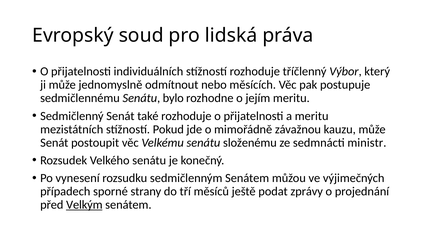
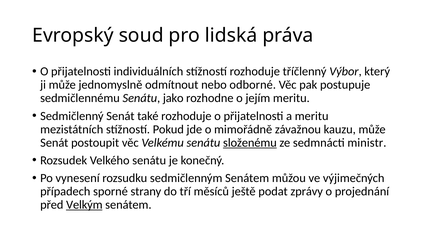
měsících: měsících -> odborné
bylo: bylo -> jako
složenému underline: none -> present
